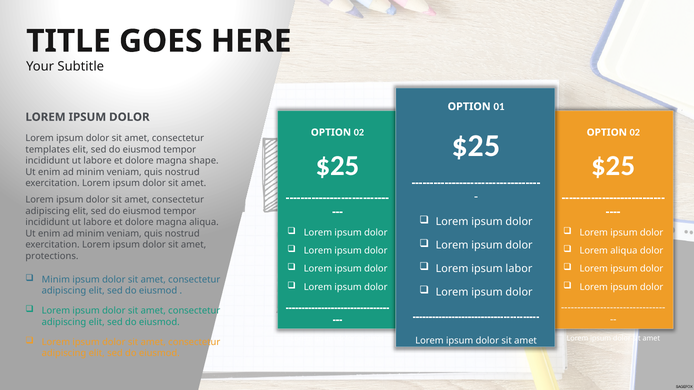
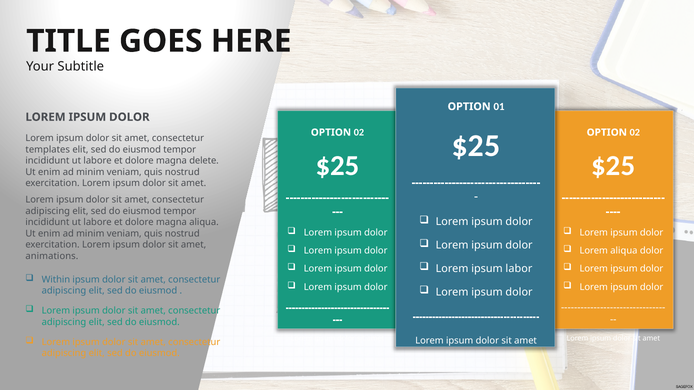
shape: shape -> delete
protections: protections -> animations
Minim at (56, 280): Minim -> Within
